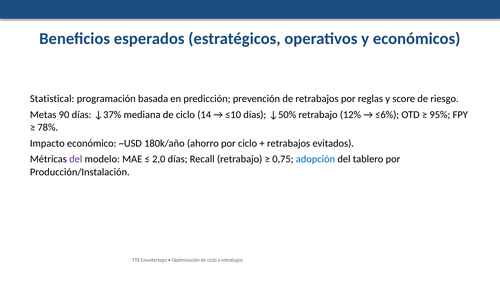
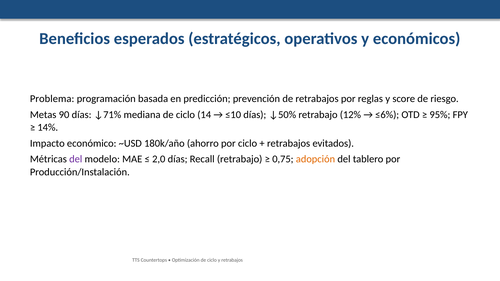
Statistical: Statistical -> Problema
↓37%: ↓37% -> ↓71%
78%: 78% -> 14%
adopción colour: blue -> orange
